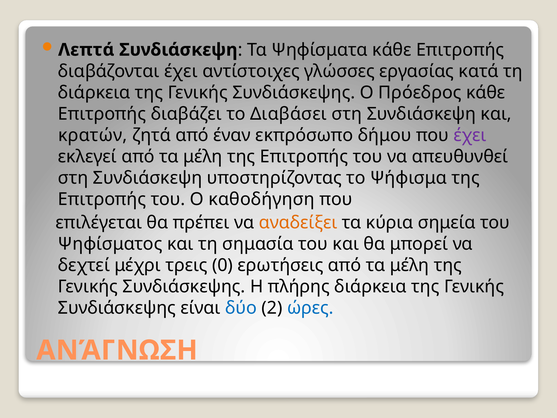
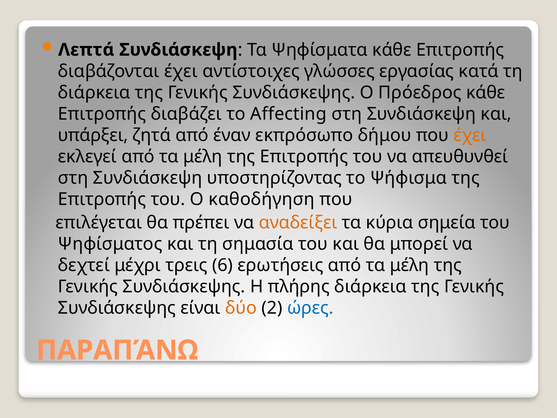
Διαβάσει: Διαβάσει -> Affecting
κρατών: κρατών -> υπάρξει
έχει at (470, 135) colour: purple -> orange
0: 0 -> 6
δύο colour: blue -> orange
ΑΝΆΓΝΩΣΗ: ΑΝΆΓΝΩΣΗ -> ΠΑΡΑΠΆΝΩ
